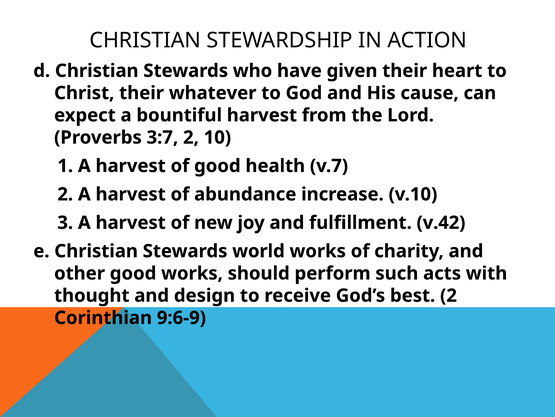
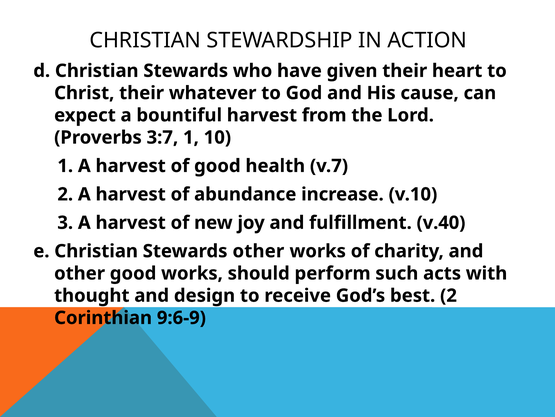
3:7 2: 2 -> 1
v.42: v.42 -> v.40
Stewards world: world -> other
